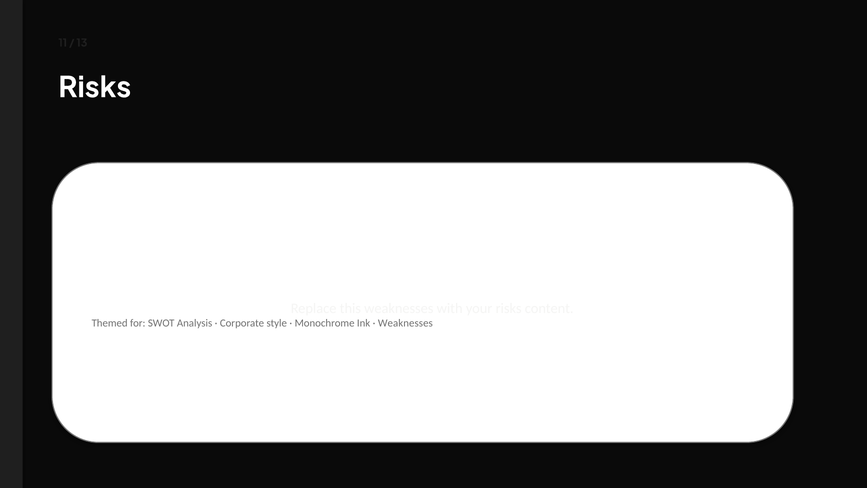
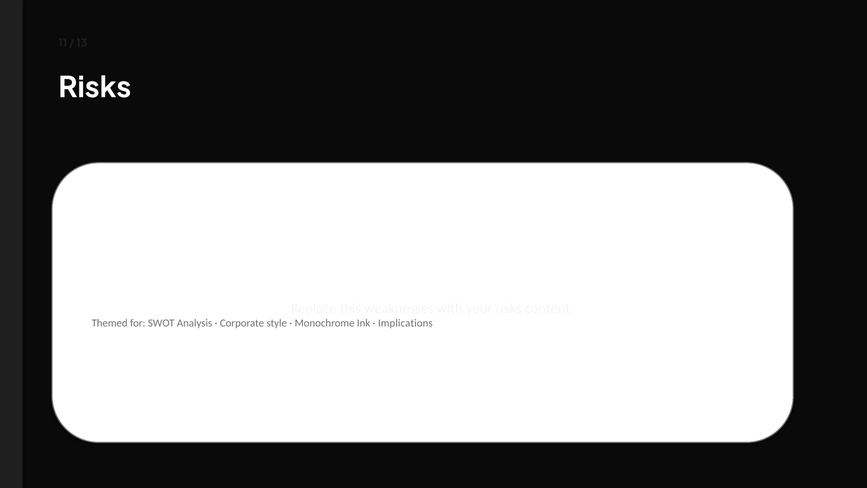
Weaknesses at (405, 323): Weaknesses -> Implications
